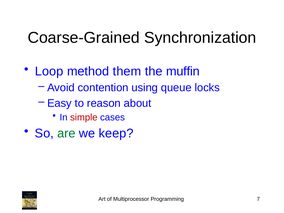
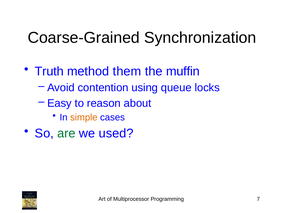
Loop: Loop -> Truth
simple colour: red -> orange
keep: keep -> used
